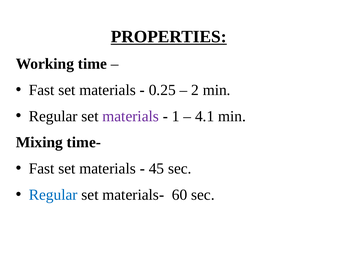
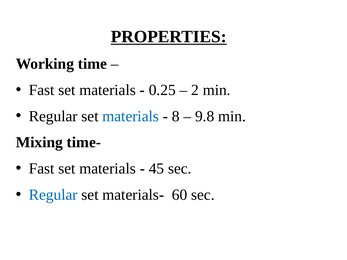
materials at (131, 116) colour: purple -> blue
1: 1 -> 8
4.1: 4.1 -> 9.8
